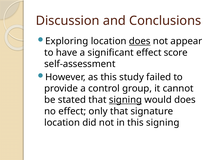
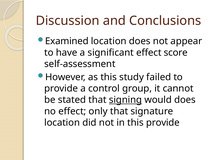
Exploring: Exploring -> Examined
does at (140, 41) underline: present -> none
this signing: signing -> provide
